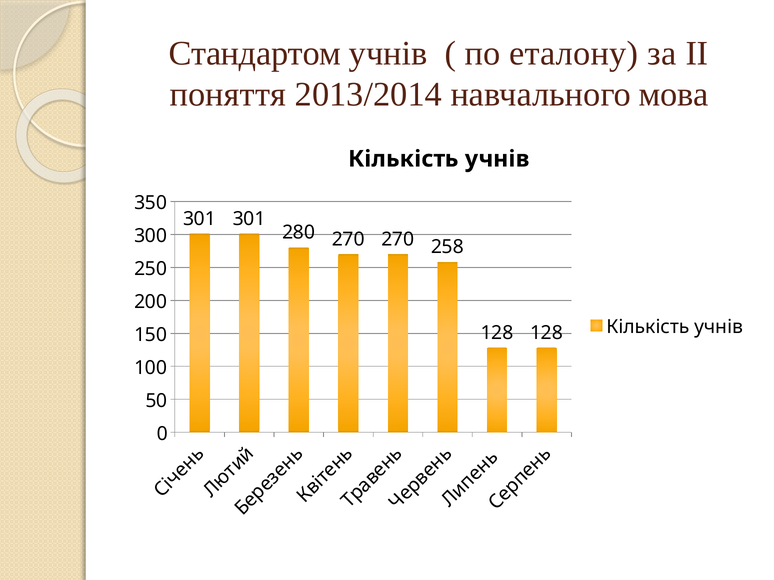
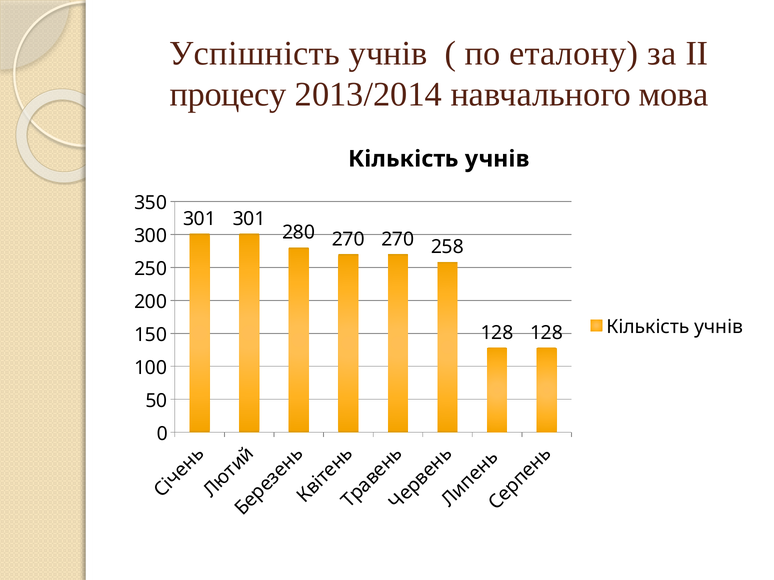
Стандартом: Стандартом -> Успішність
поняття: поняття -> процесу
